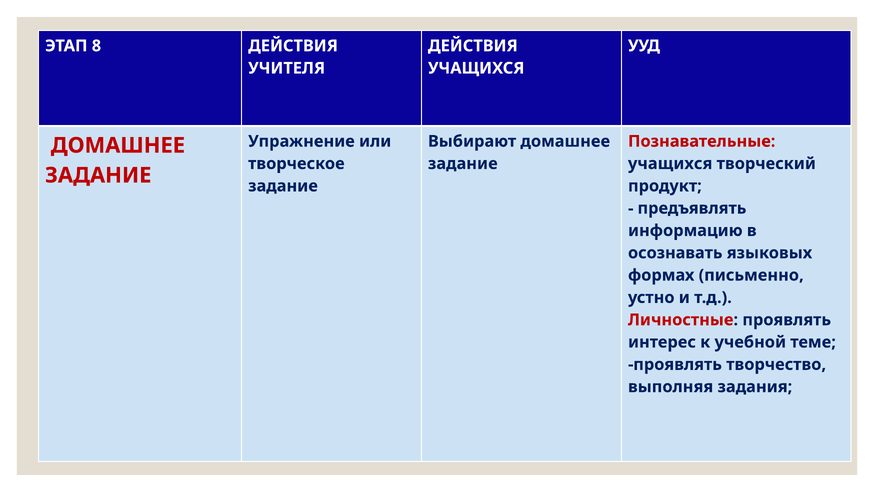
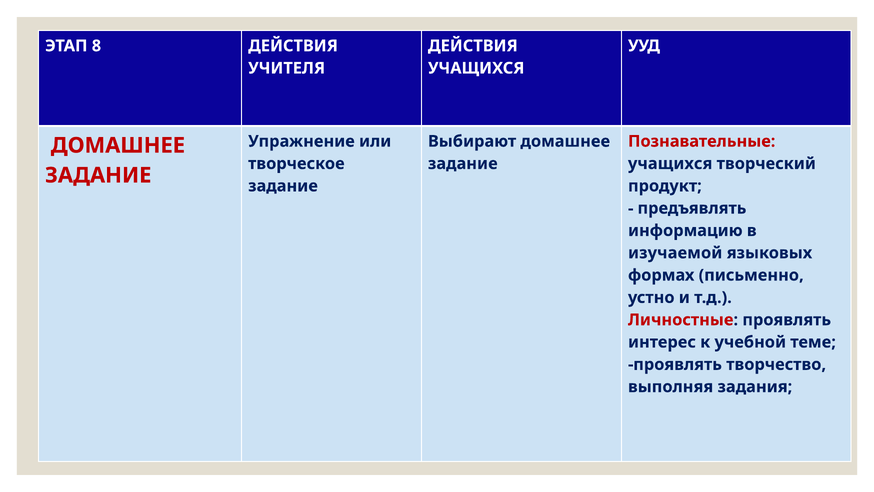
осознавать: осознавать -> изучаемой
